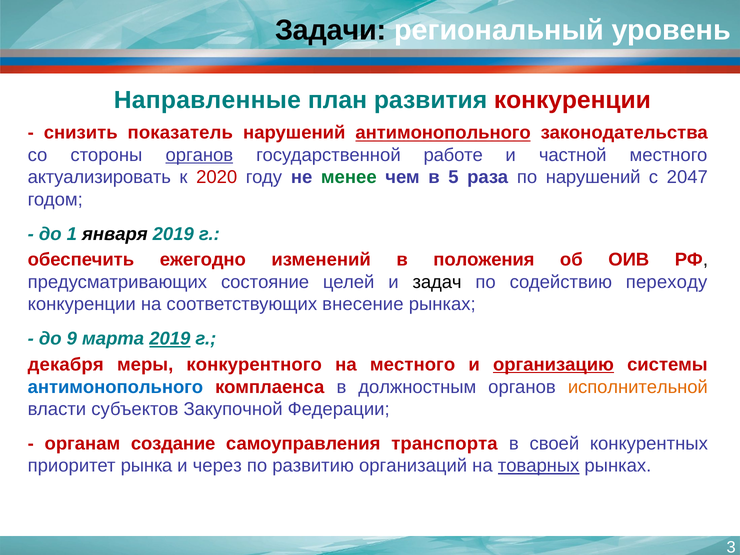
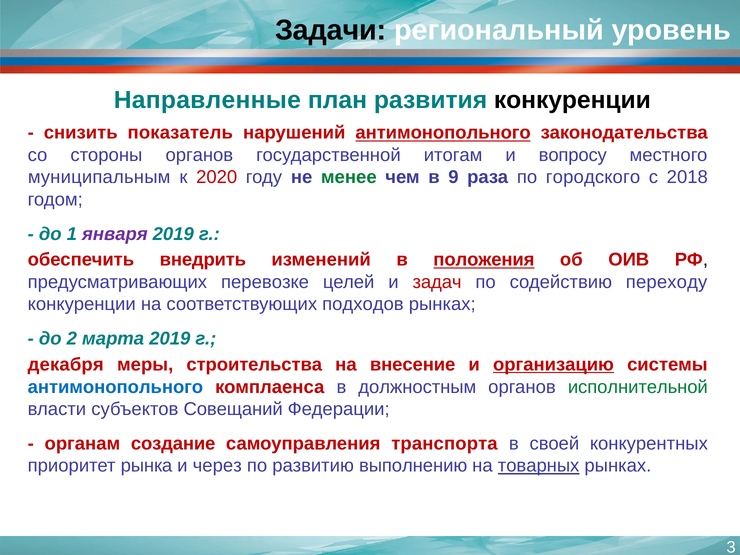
конкуренции at (572, 100) colour: red -> black
органов at (199, 155) underline: present -> none
работе: работе -> итогам
частной: частной -> вопросу
актуализировать: актуализировать -> муниципальным
5: 5 -> 9
по нарушений: нарушений -> городского
2047: 2047 -> 2018
января colour: black -> purple
ежегодно: ежегодно -> внедрить
положения underline: none -> present
состояние: состояние -> перевозке
задач colour: black -> red
внесение: внесение -> подходов
9: 9 -> 2
2019 at (170, 339) underline: present -> none
конкурентного: конкурентного -> строительства
на местного: местного -> внесение
исполнительной colour: orange -> green
Закупочной: Закупочной -> Совещаний
организаций: организаций -> выполнению
